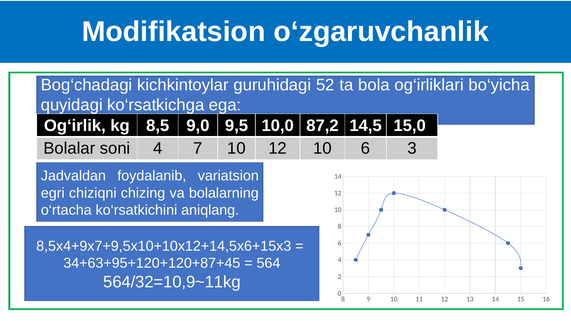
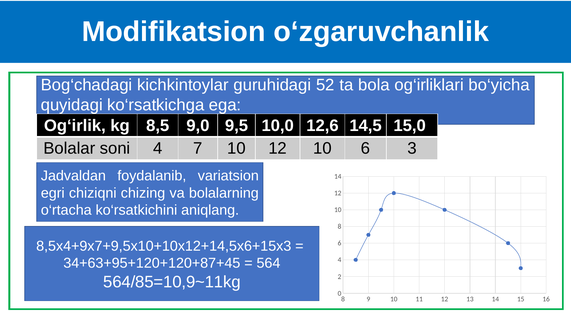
87,2: 87,2 -> 12,6
564/32=10,9~11kg: 564/32=10,9~11kg -> 564/85=10,9~11kg
